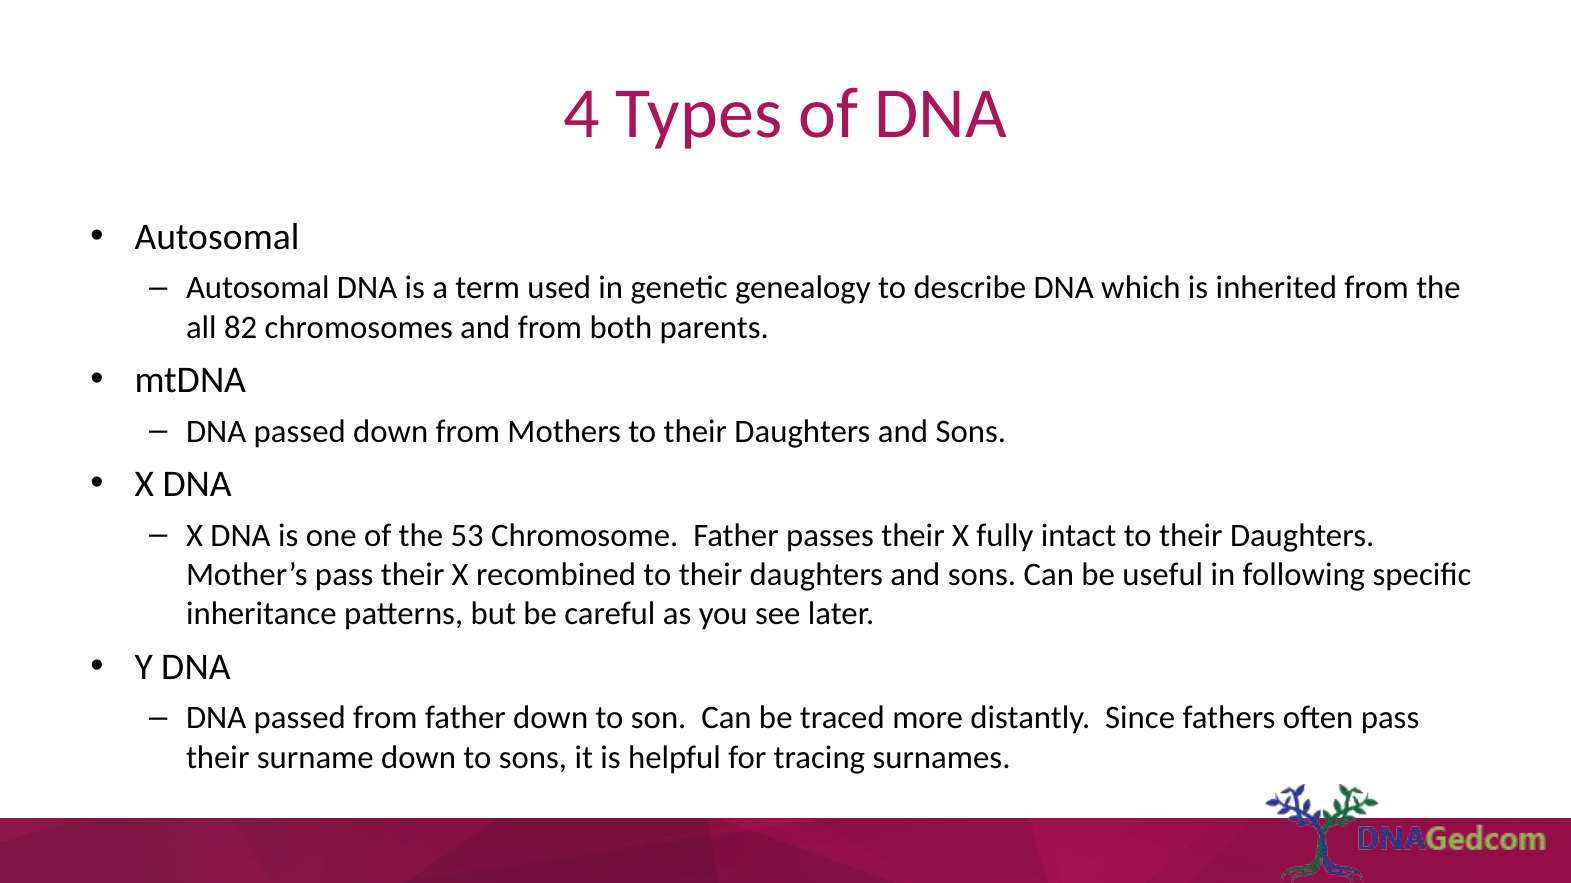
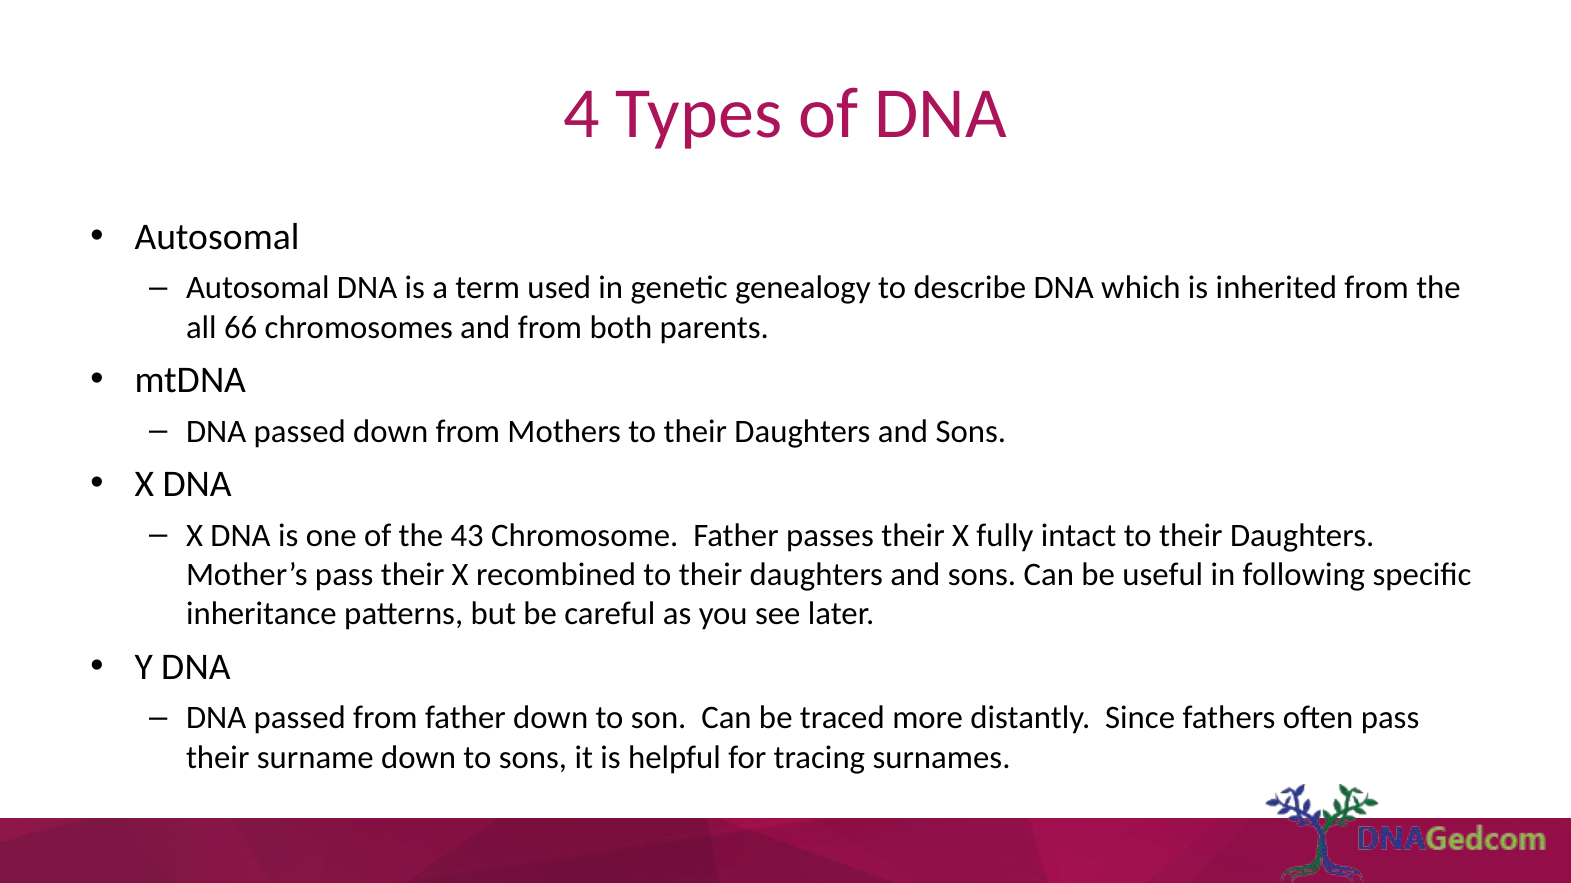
82: 82 -> 66
53: 53 -> 43
